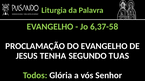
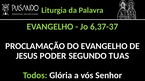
6,37-58: 6,37-58 -> 6,37-37
TENHA: TENHA -> PODER
